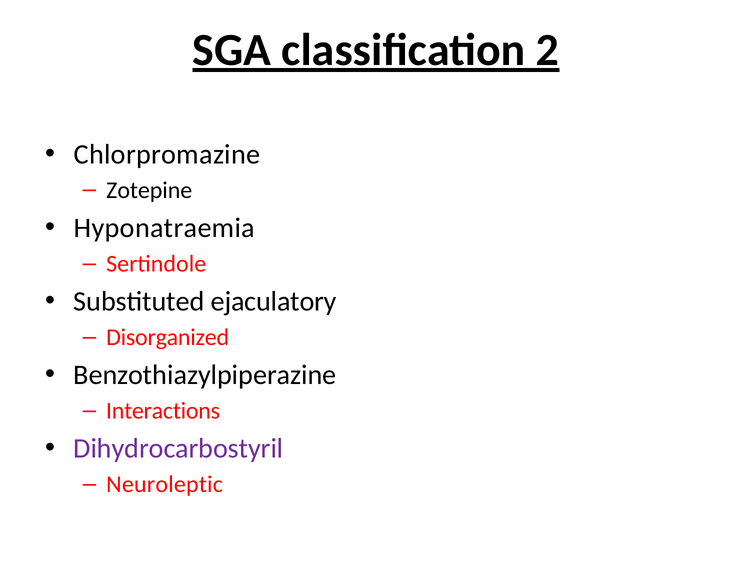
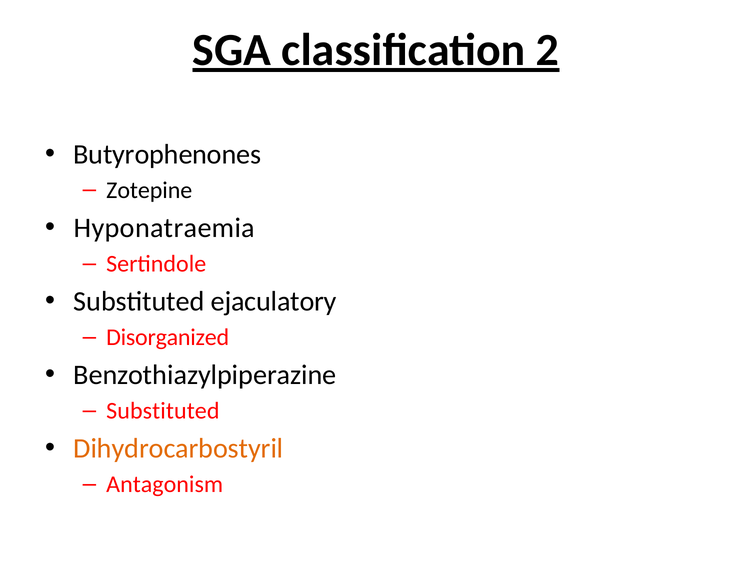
Chlorpromazine: Chlorpromazine -> Butyrophenones
Interactions at (163, 411): Interactions -> Substituted
Dihydrocarbostyril colour: purple -> orange
Neuroleptic: Neuroleptic -> Antagonism
